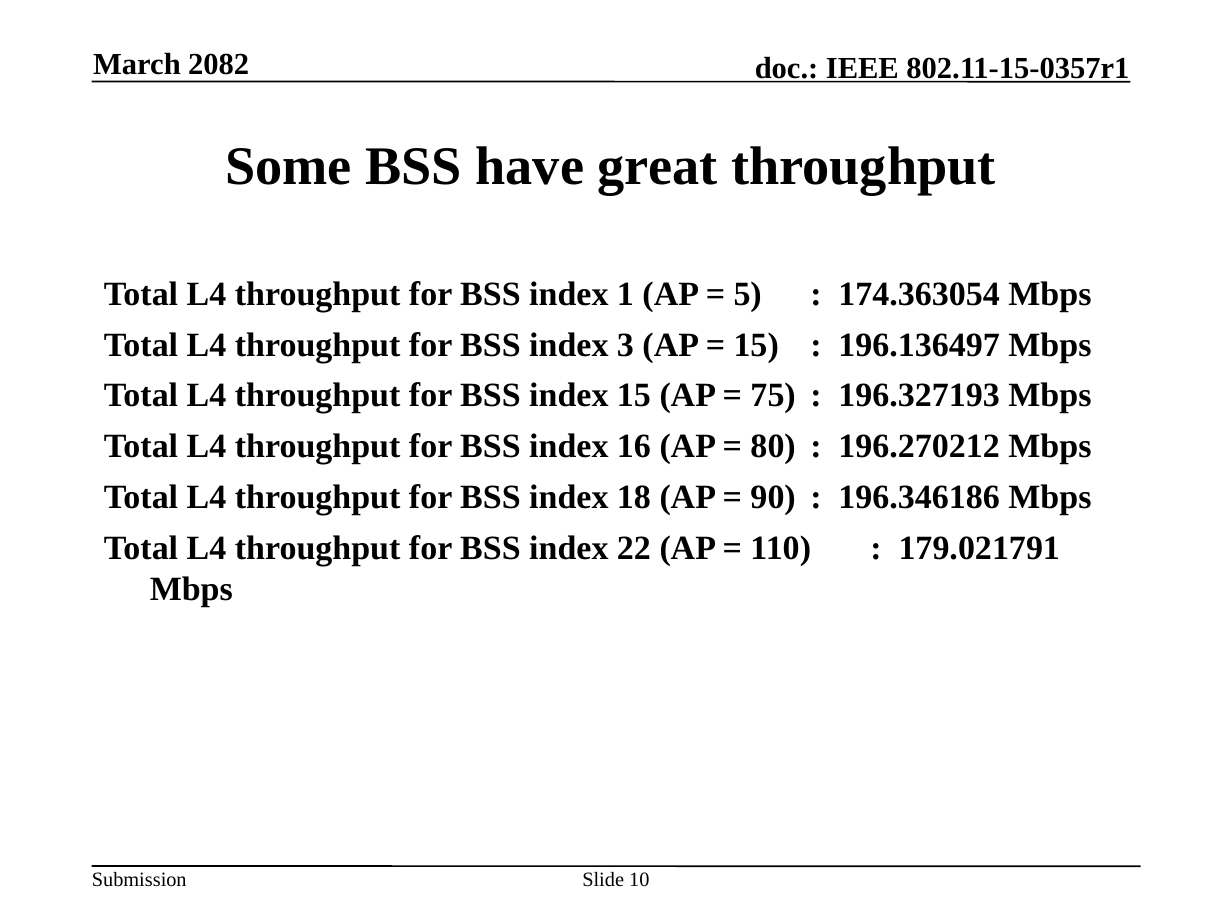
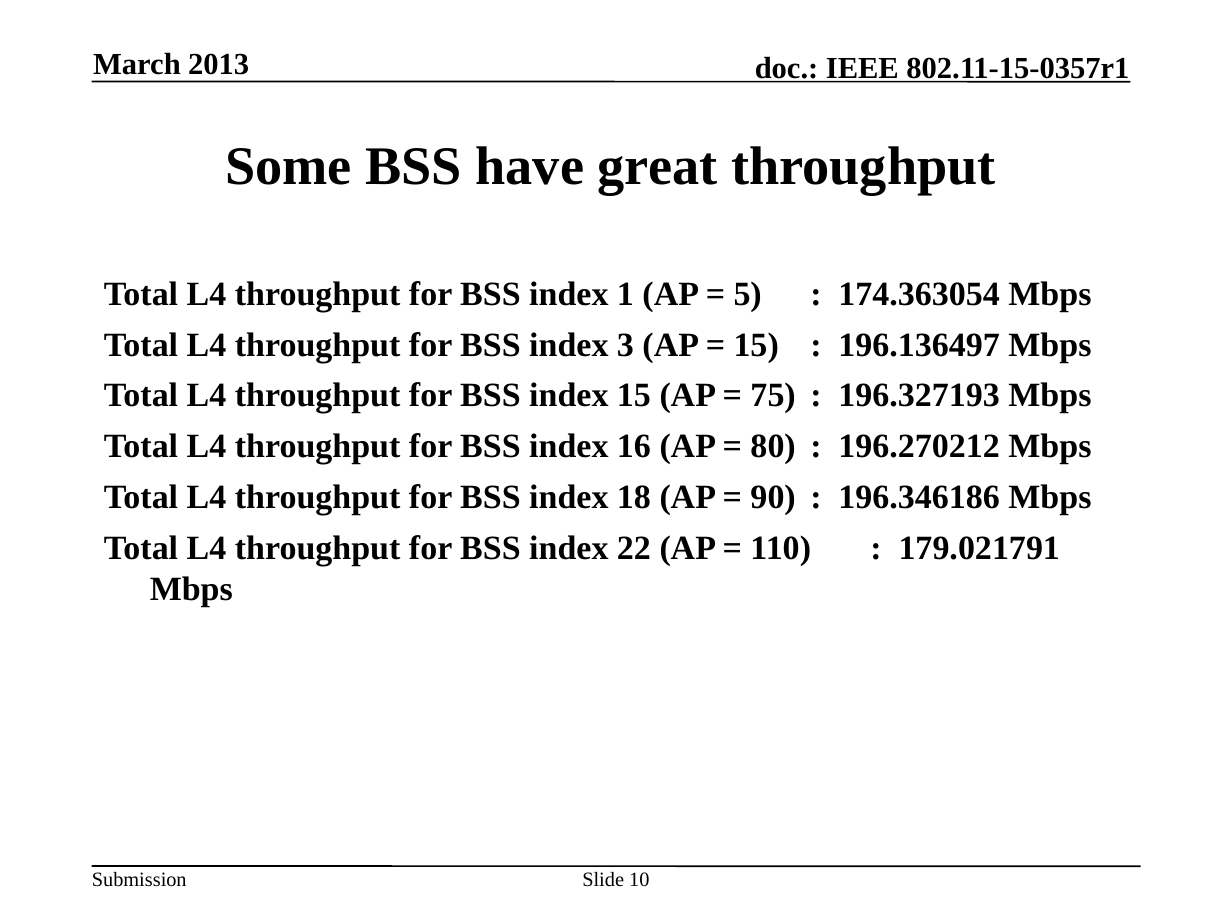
2082: 2082 -> 2013
